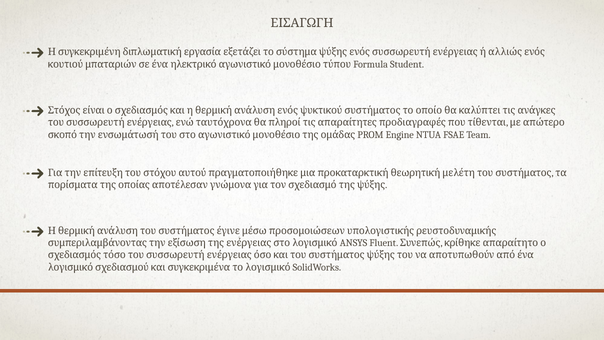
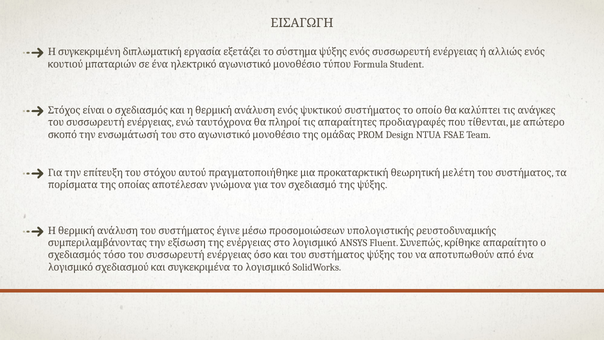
Engine: Engine -> Design
